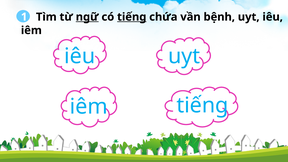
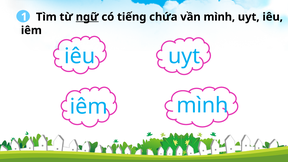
tiếng at (132, 17) underline: present -> none
vần bệnh: bệnh -> mình
iêm tiếng: tiếng -> mình
